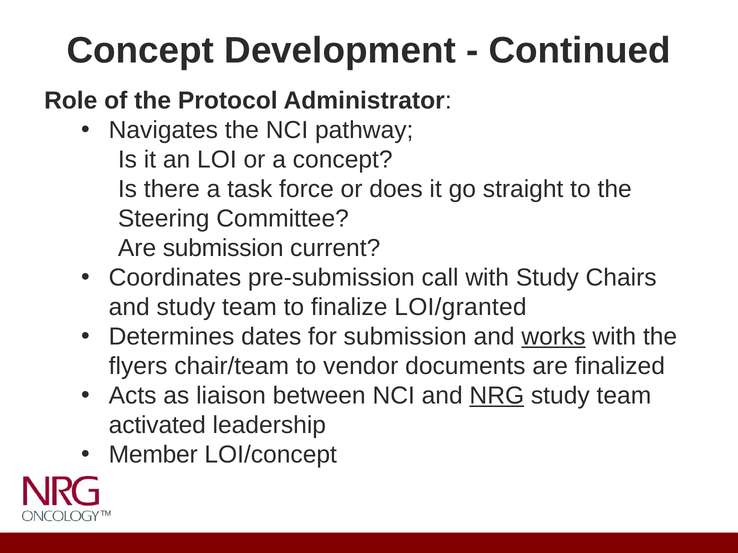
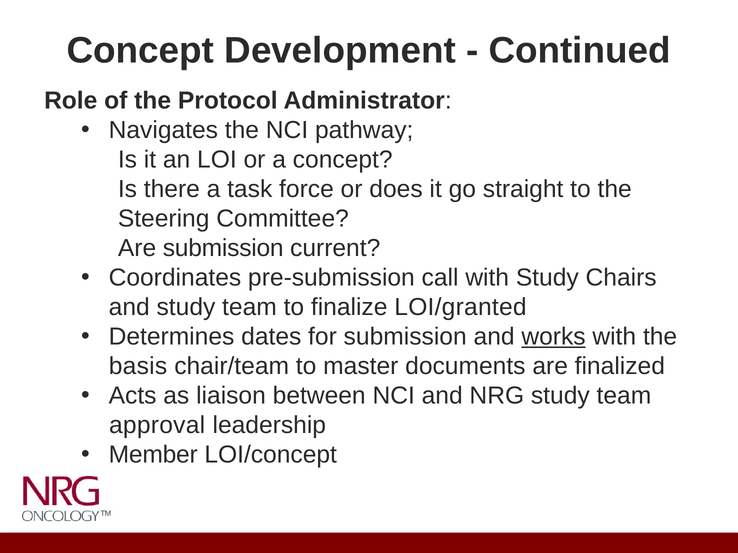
flyers: flyers -> basis
vendor: vendor -> master
NRG underline: present -> none
activated: activated -> approval
